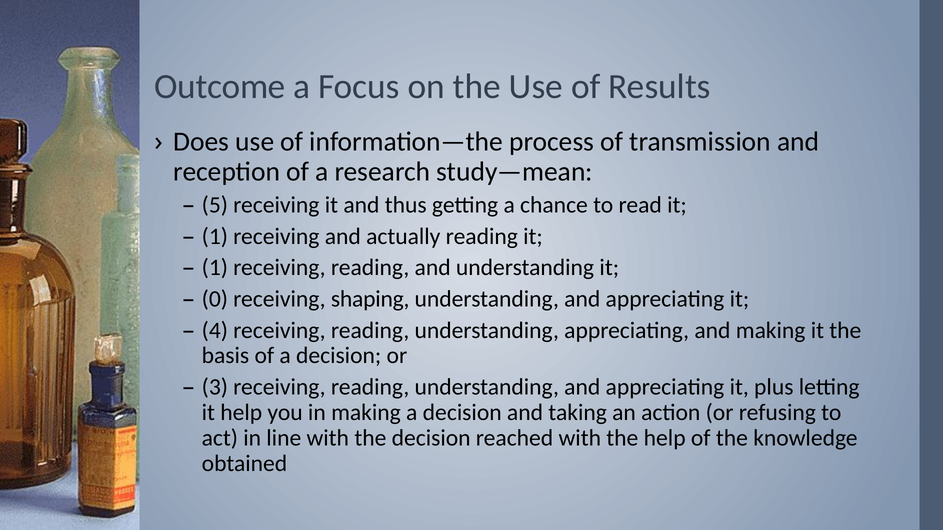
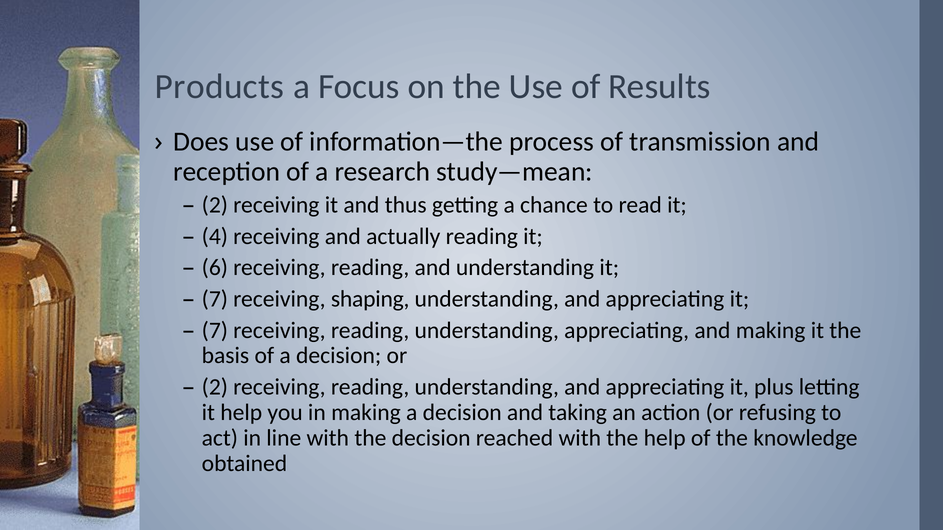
Outcome: Outcome -> Products
5 at (215, 205): 5 -> 2
1 at (215, 237): 1 -> 4
1 at (215, 268): 1 -> 6
0 at (215, 299): 0 -> 7
4 at (215, 331): 4 -> 7
3 at (215, 387): 3 -> 2
